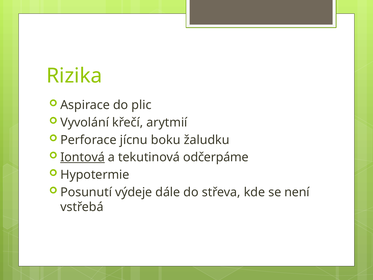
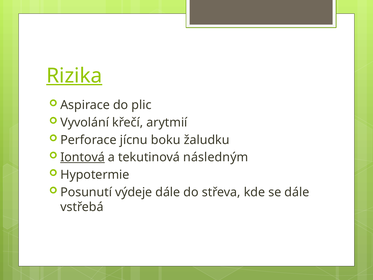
Rizika underline: none -> present
odčerpáme: odčerpáme -> následným
se není: není -> dále
